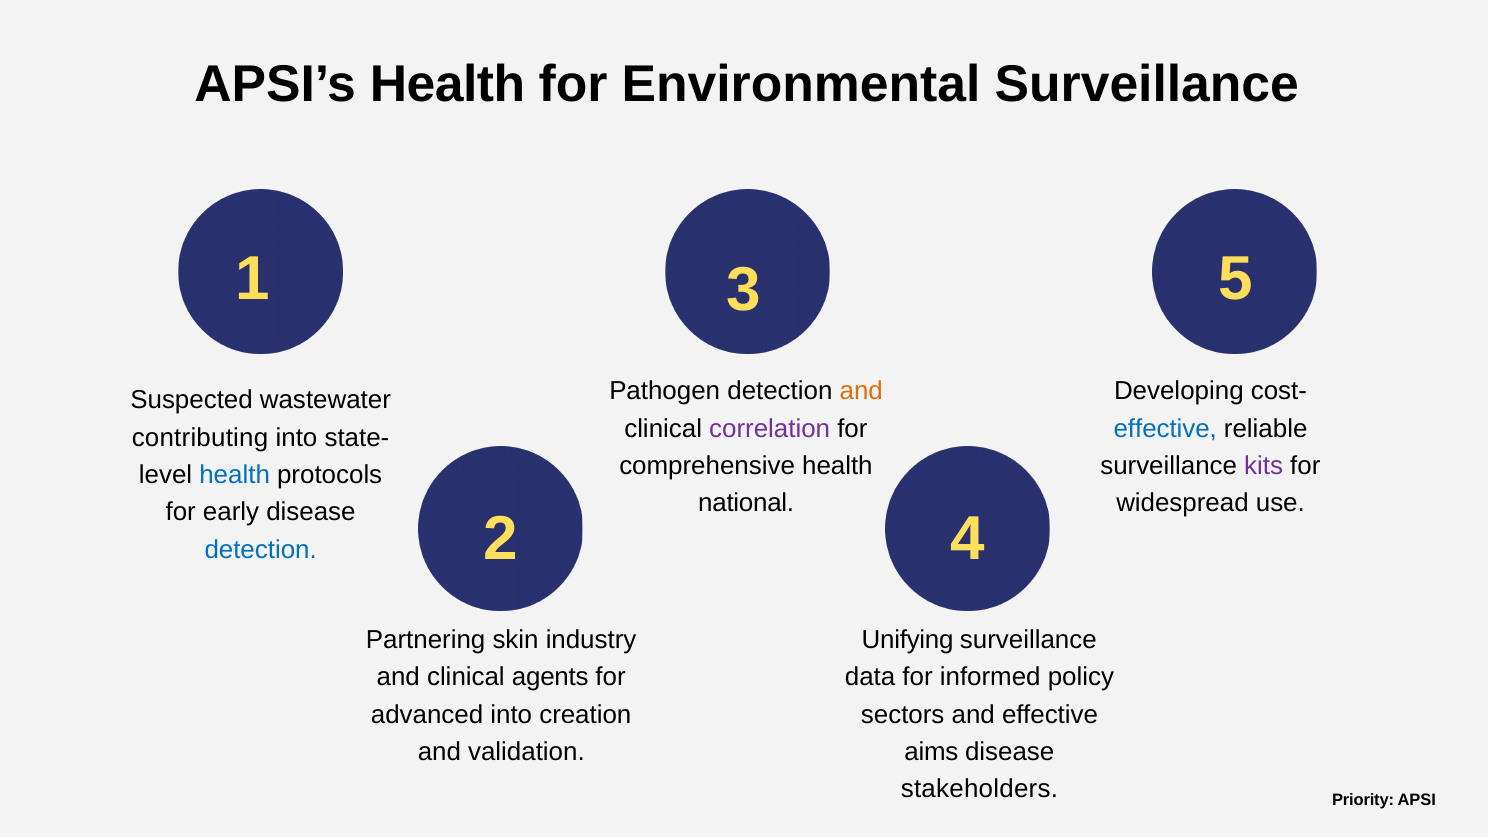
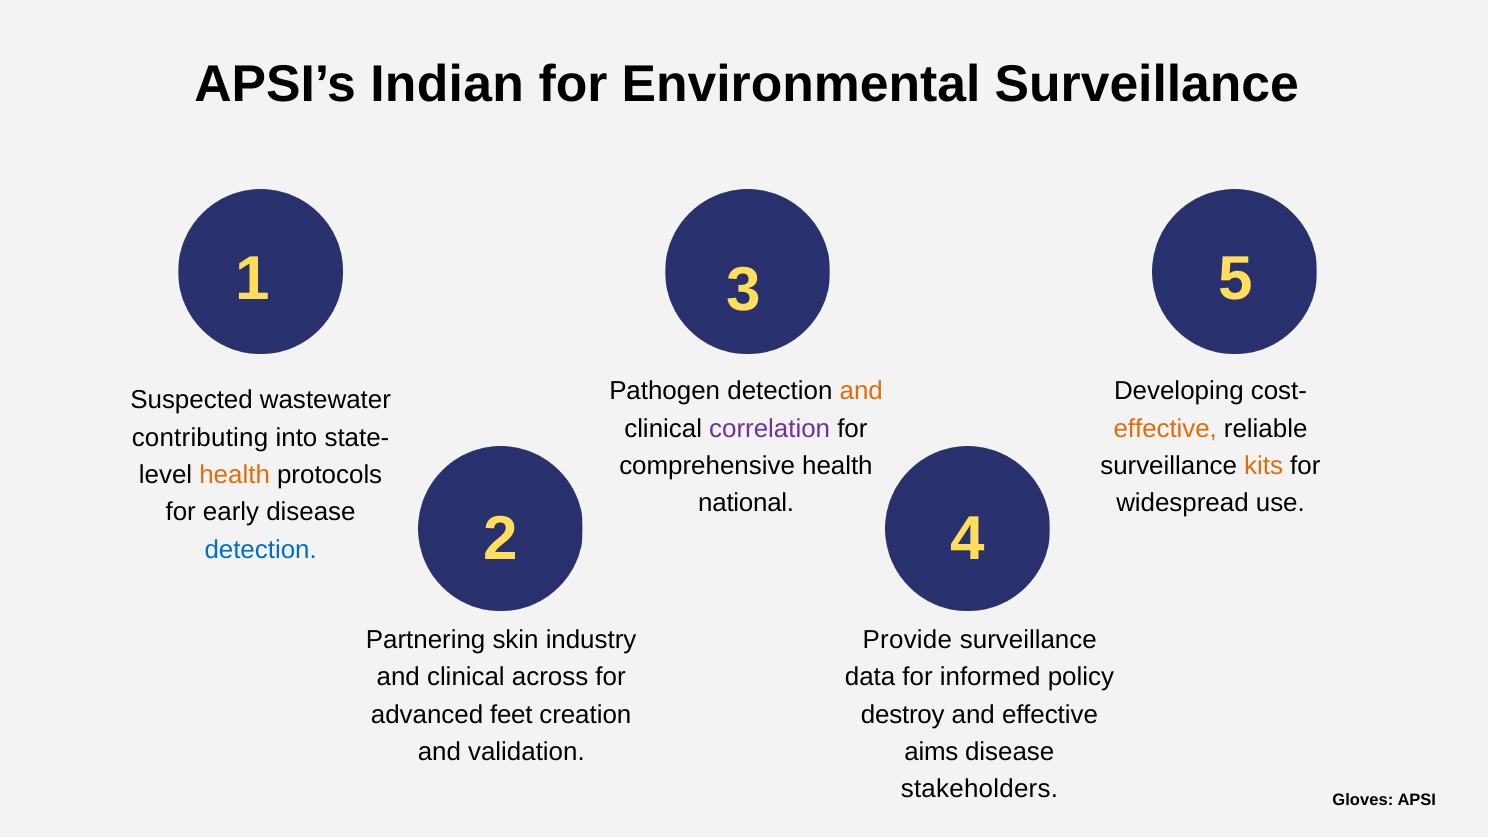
APSI’s Health: Health -> Indian
effective at (1165, 429) colour: blue -> orange
kits colour: purple -> orange
health at (235, 475) colour: blue -> orange
Unifying: Unifying -> Provide
agents: agents -> across
advanced into: into -> feet
sectors: sectors -> destroy
Priority: Priority -> Gloves
